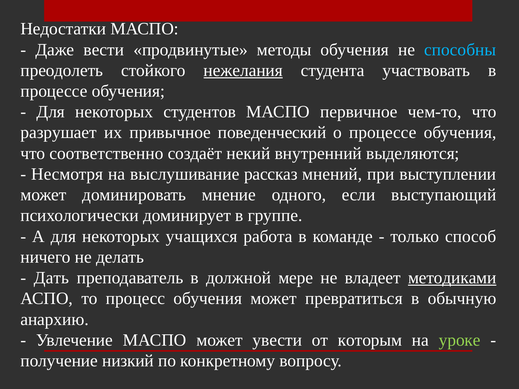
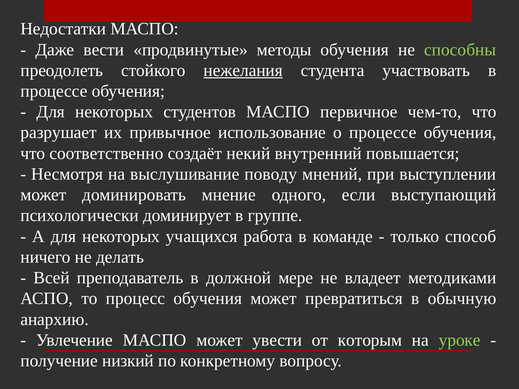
способны colour: light blue -> light green
поведенческий: поведенческий -> использование
выделяются: выделяются -> повышается
рассказ: рассказ -> поводу
Дать: Дать -> Всей
методиками underline: present -> none
